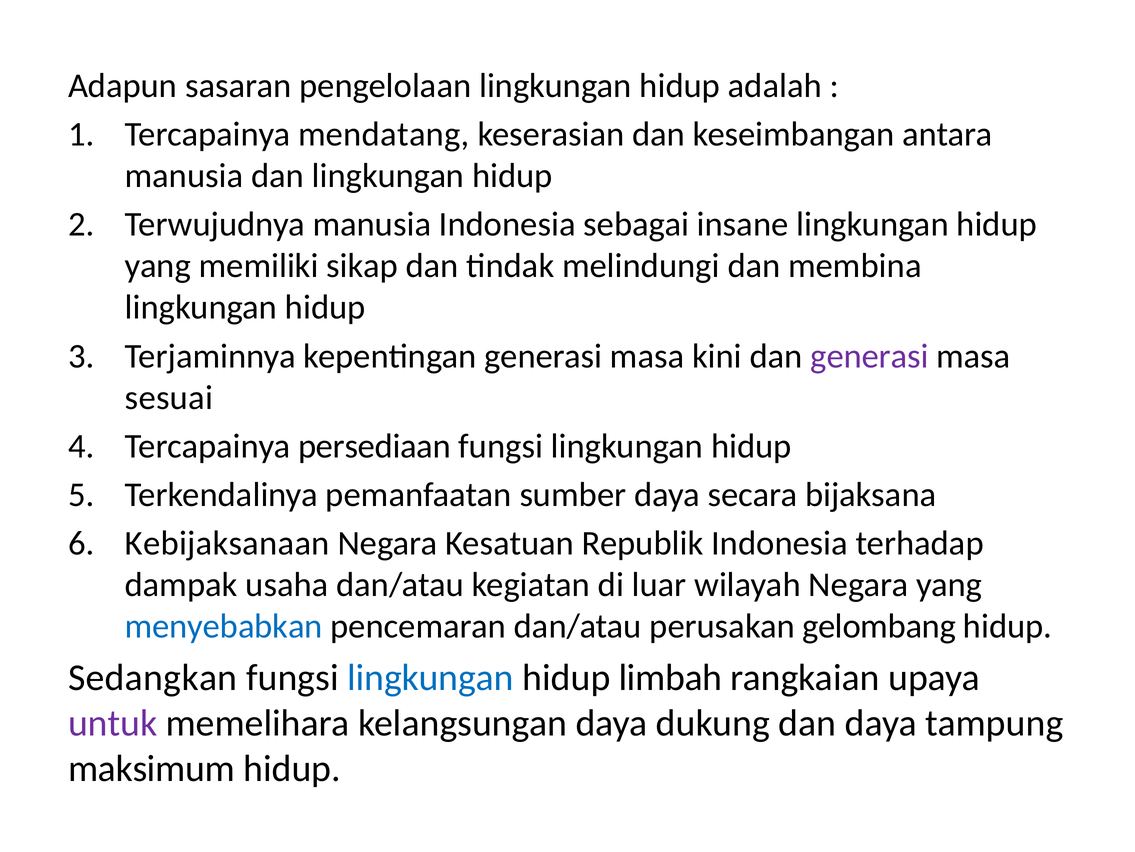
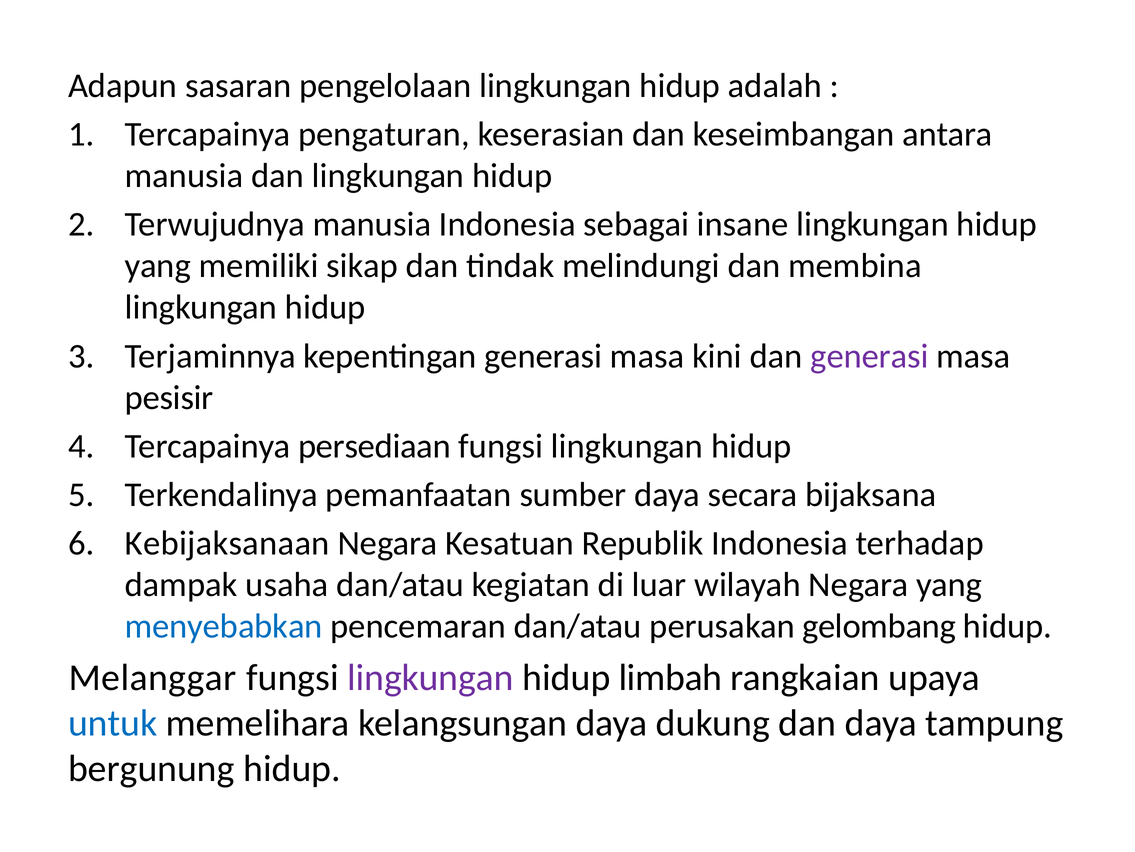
mendatang: mendatang -> pengaturan
sesuai: sesuai -> pesisir
Sedangkan: Sedangkan -> Melanggar
lingkungan at (430, 677) colour: blue -> purple
untuk colour: purple -> blue
maksimum: maksimum -> bergunung
